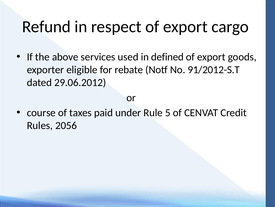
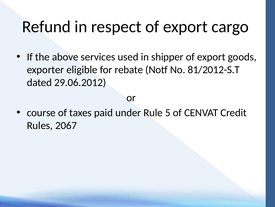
defined: defined -> shipper
91/2012-S.T: 91/2012-S.T -> 81/2012-S.T
2056: 2056 -> 2067
